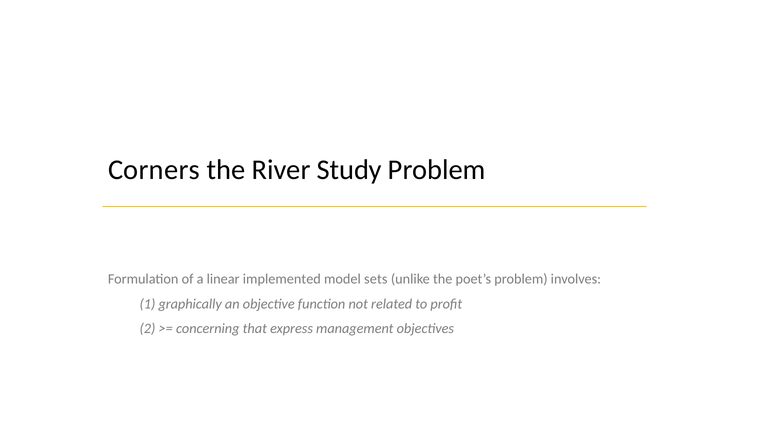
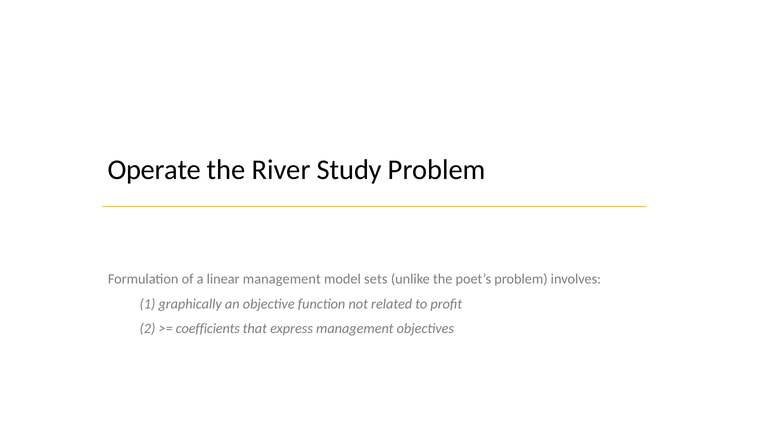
Corners: Corners -> Operate
linear implemented: implemented -> management
concerning: concerning -> coefficients
